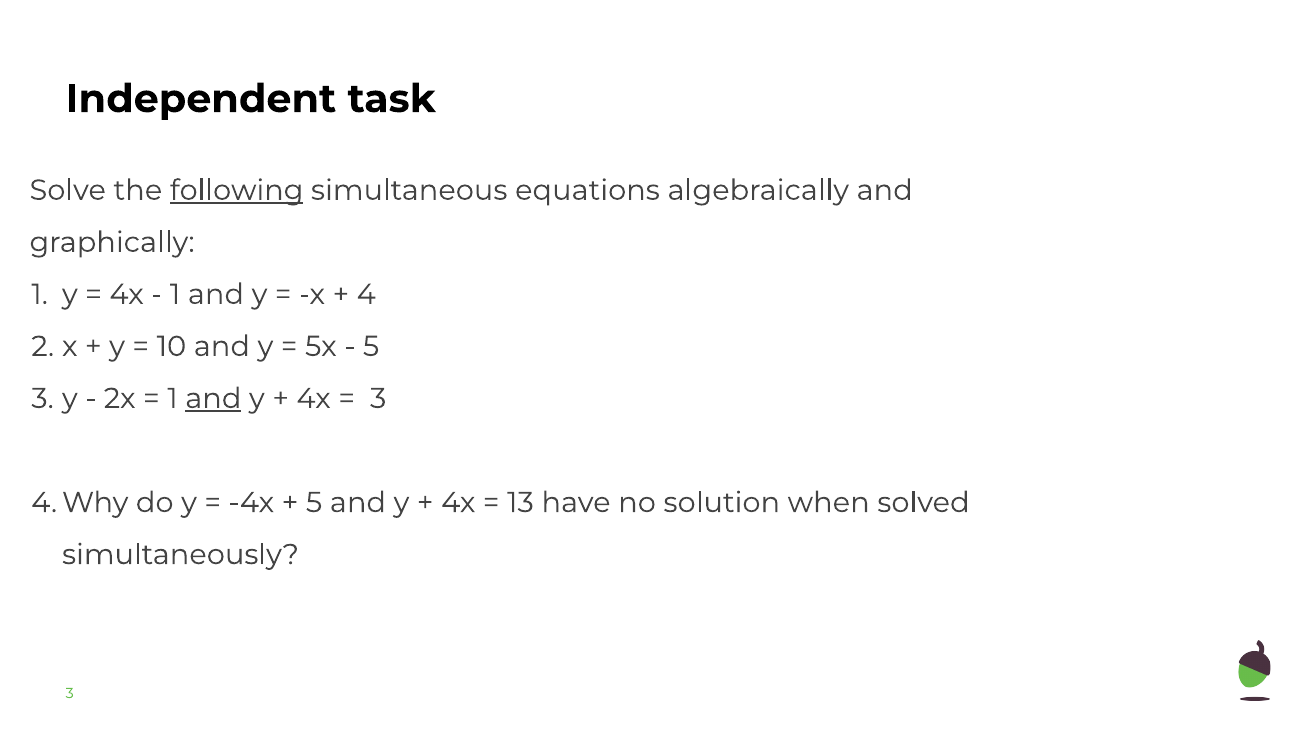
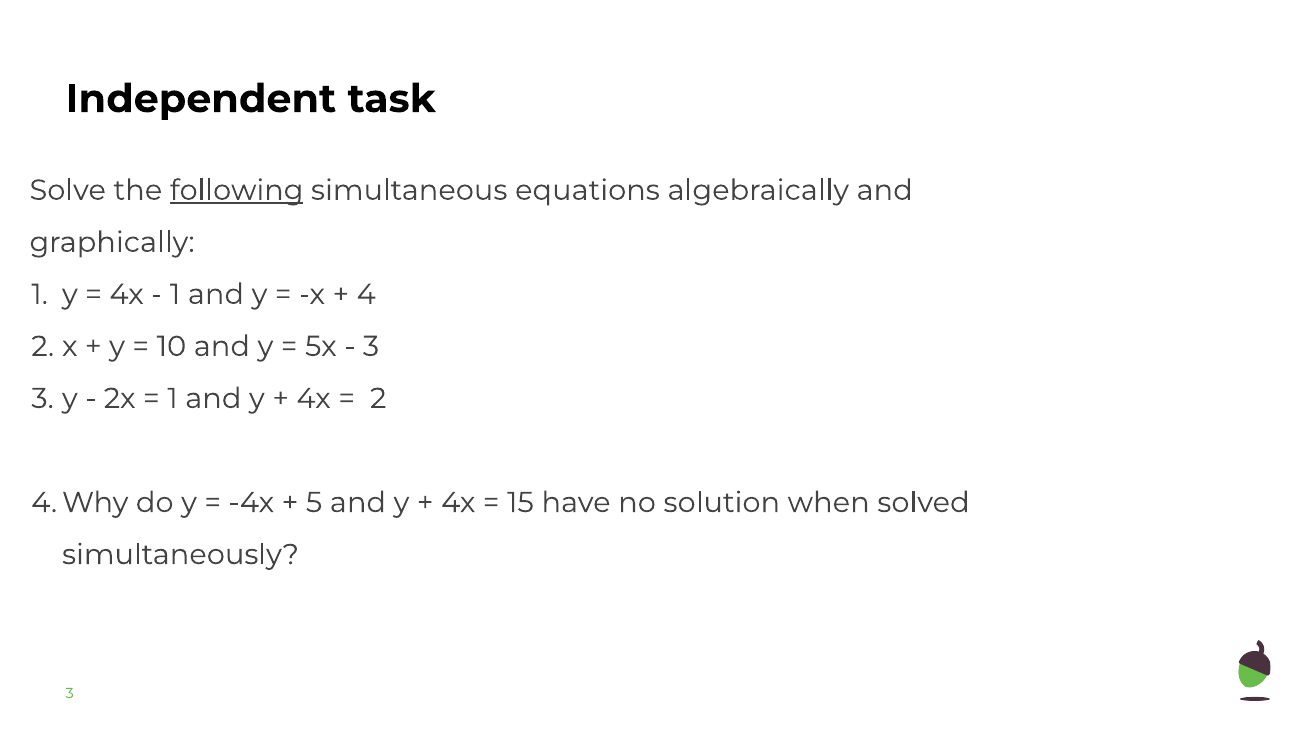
5 at (371, 346): 5 -> 3
and at (213, 398) underline: present -> none
3 at (378, 398): 3 -> 2
13: 13 -> 15
